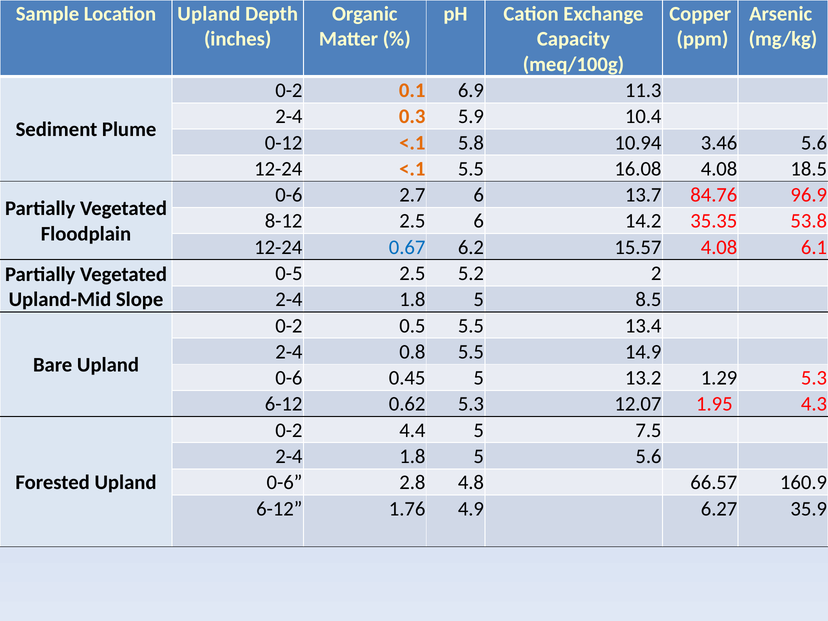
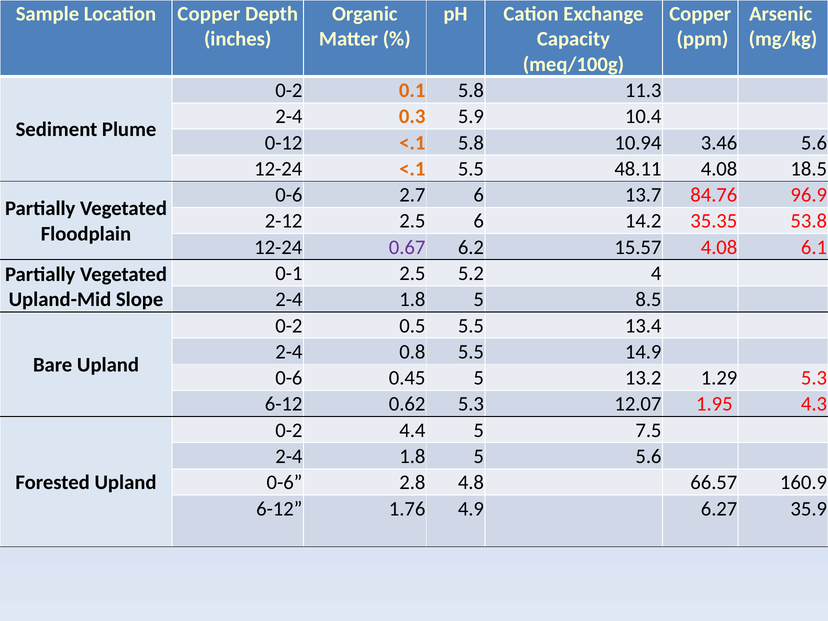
Location Upland: Upland -> Copper
0.1 6.9: 6.9 -> 5.8
16.08: 16.08 -> 48.11
8-12: 8-12 -> 2-12
0.67 colour: blue -> purple
0-5: 0-5 -> 0-1
2: 2 -> 4
